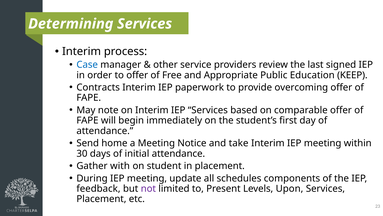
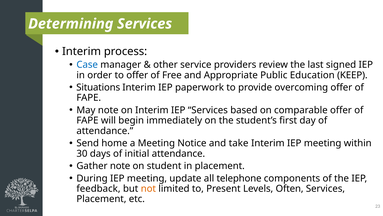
Contracts: Contracts -> Situations
Gather with: with -> note
schedules: schedules -> telephone
not colour: purple -> orange
Upon: Upon -> Often
